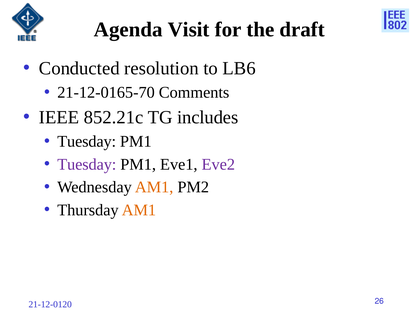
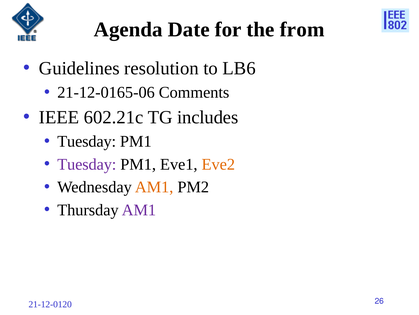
Visit: Visit -> Date
draft: draft -> from
Conducted: Conducted -> Guidelines
21-12-0165-70: 21-12-0165-70 -> 21-12-0165-06
852.21c: 852.21c -> 602.21c
Eve2 colour: purple -> orange
AM1 at (139, 210) colour: orange -> purple
